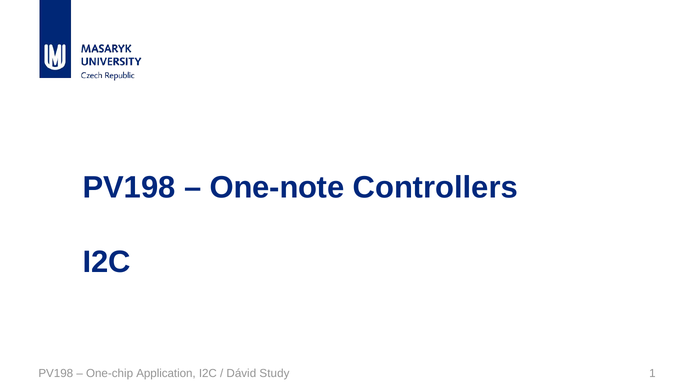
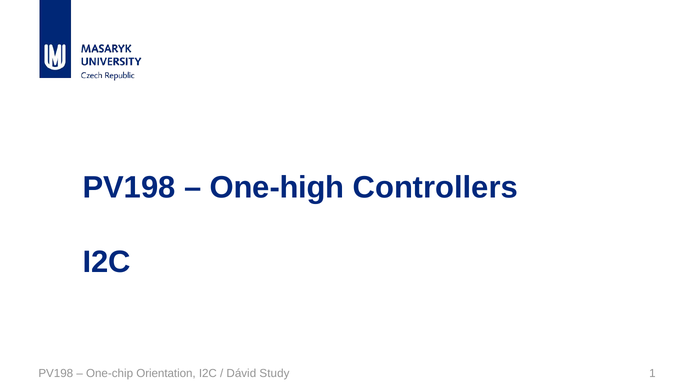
One-note: One-note -> One-high
Application: Application -> Orientation
